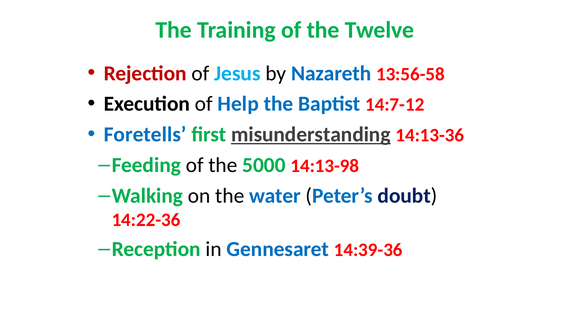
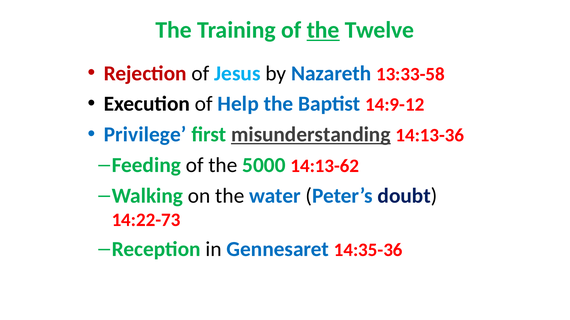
the at (323, 30) underline: none -> present
13:56-58: 13:56-58 -> 13:33-58
14:7-12: 14:7-12 -> 14:9-12
Foretells: Foretells -> Privilege
14:13-98: 14:13-98 -> 14:13-62
14:22-36: 14:22-36 -> 14:22-73
14:39-36: 14:39-36 -> 14:35-36
